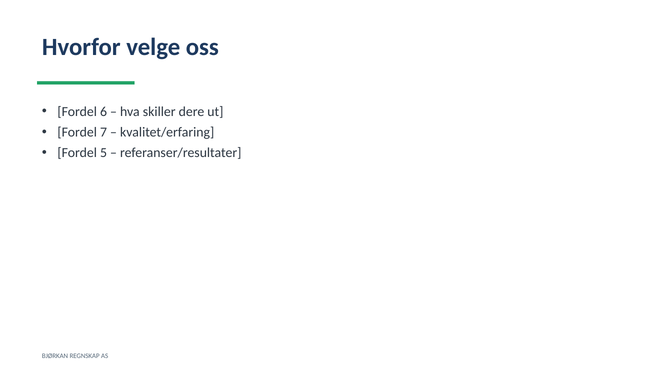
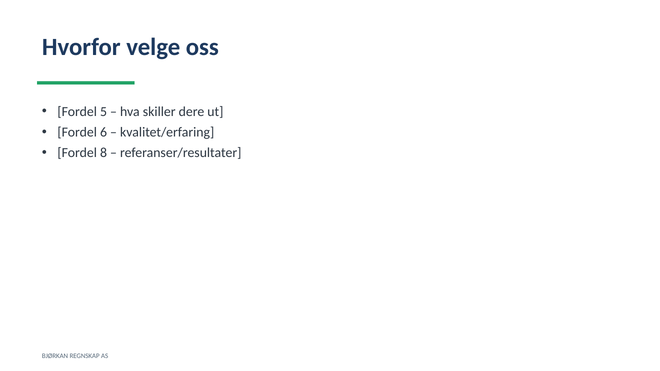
6: 6 -> 5
7: 7 -> 6
5: 5 -> 8
